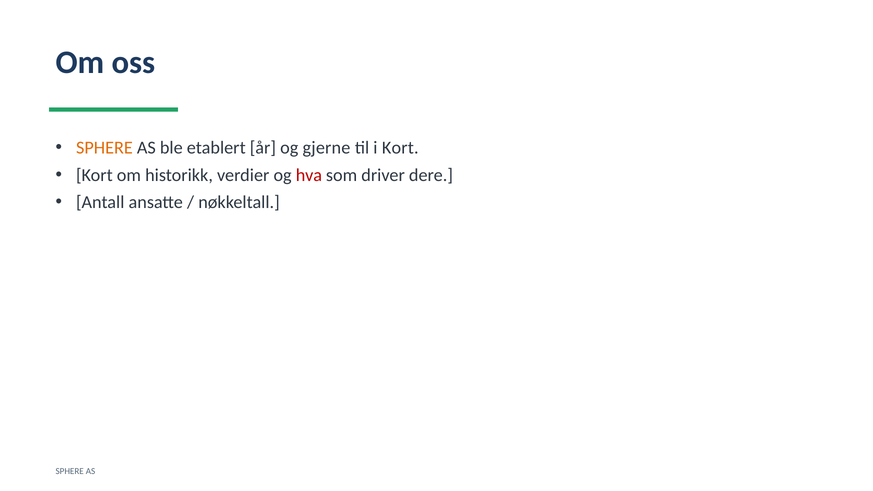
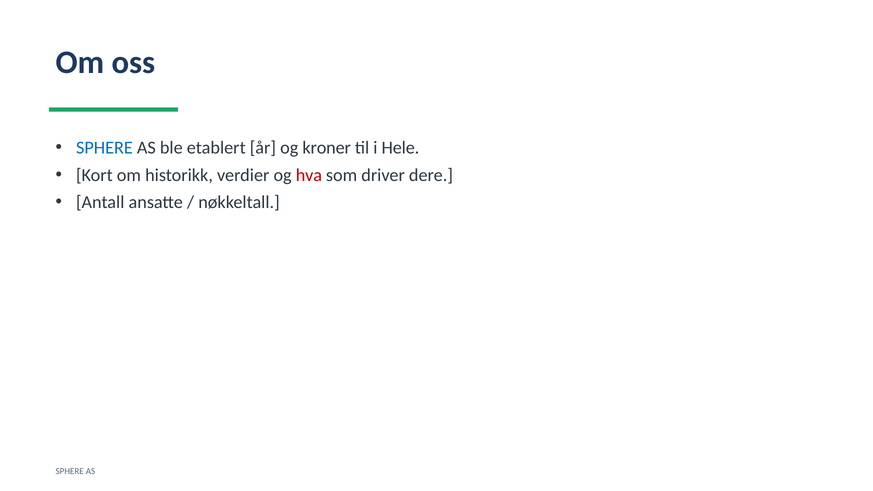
SPHERE at (104, 148) colour: orange -> blue
gjerne: gjerne -> kroner
i Kort: Kort -> Hele
